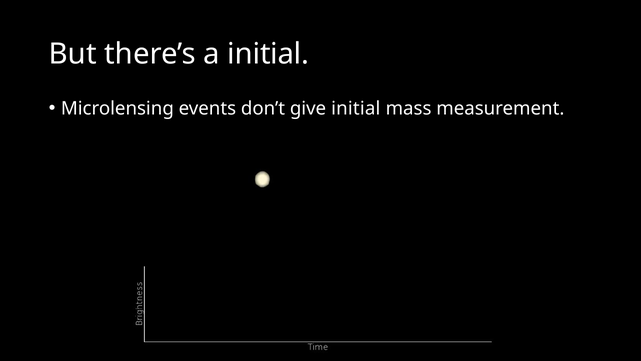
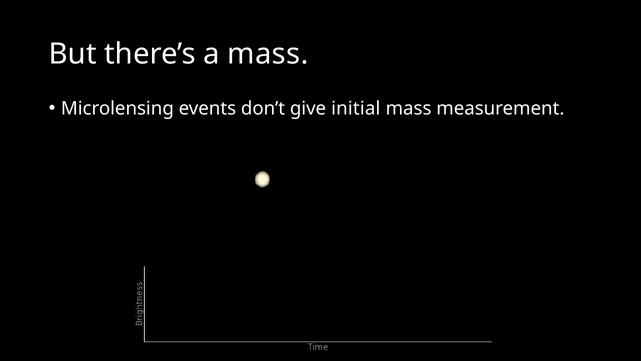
a initial: initial -> mass
